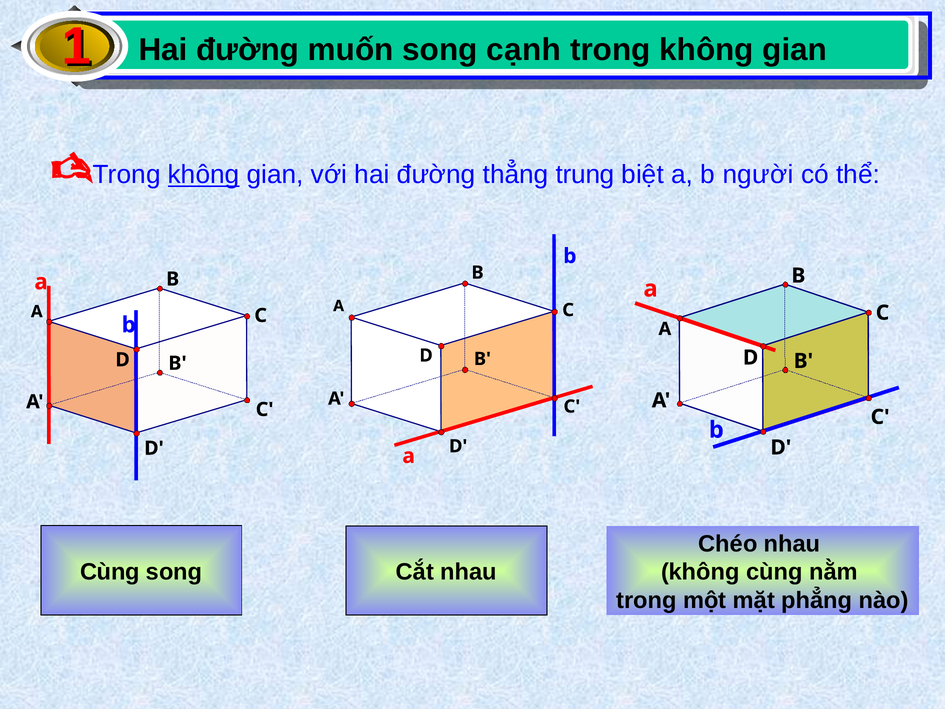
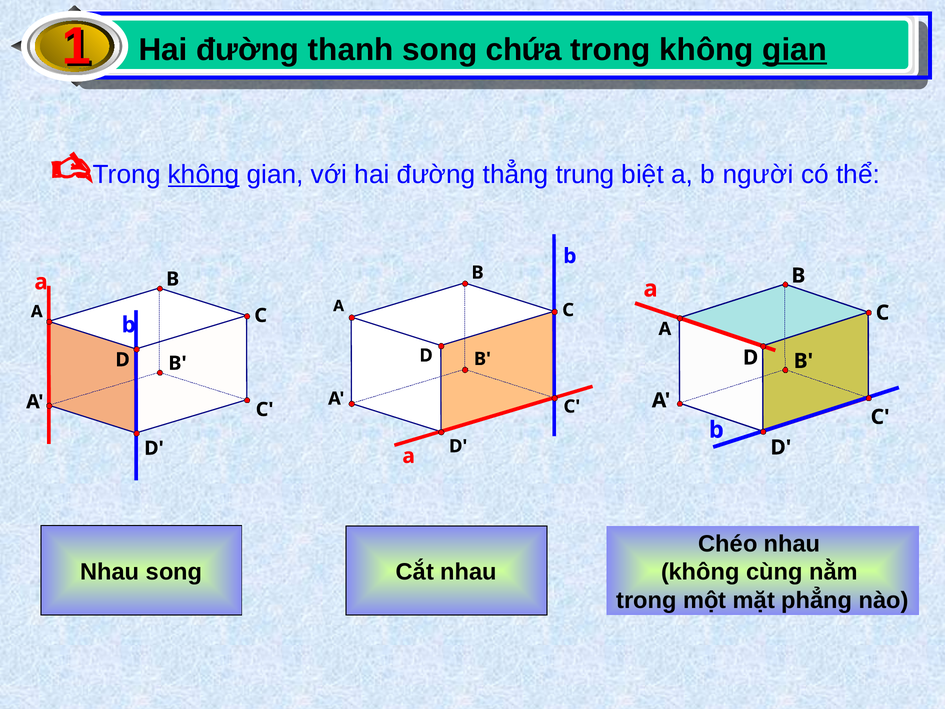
muốn: muốn -> thanh
cạnh: cạnh -> chứa
gian at (795, 50) underline: none -> present
Cùng at (110, 572): Cùng -> Nhau
